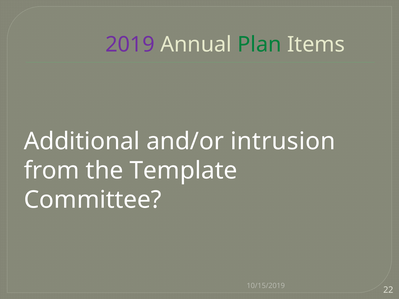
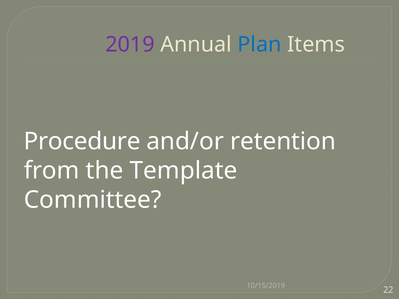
Plan colour: green -> blue
Additional: Additional -> Procedure
intrusion: intrusion -> retention
